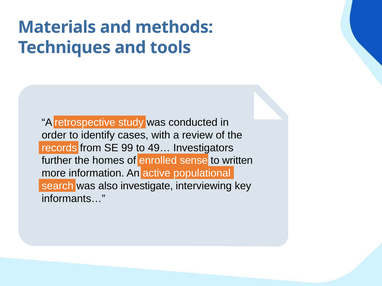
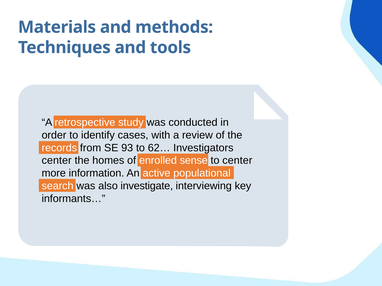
99: 99 -> 93
49…: 49… -> 62…
further at (57, 161): further -> center
to written: written -> center
